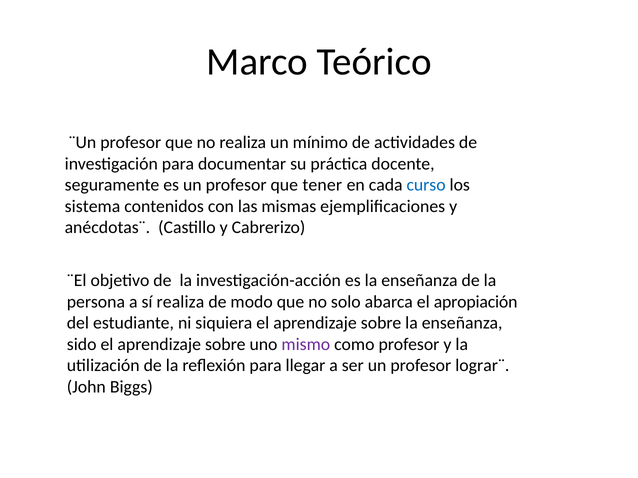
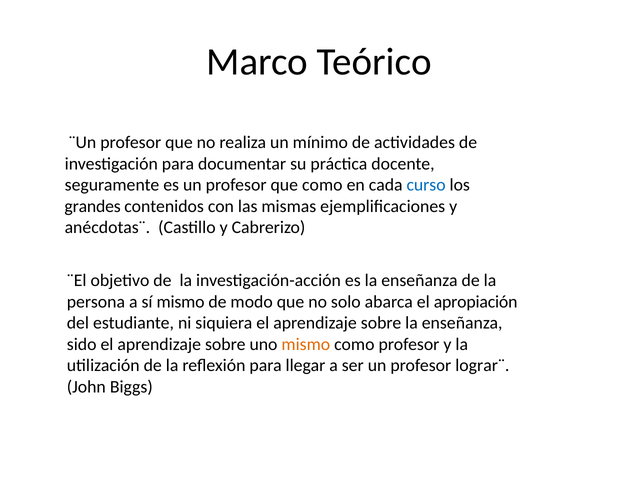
que tener: tener -> como
sistema: sistema -> grandes
sí realiza: realiza -> mismo
mismo at (306, 345) colour: purple -> orange
